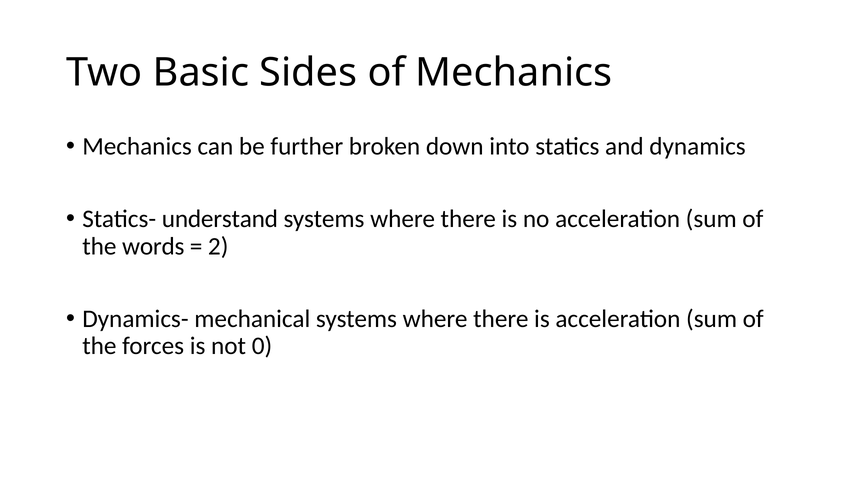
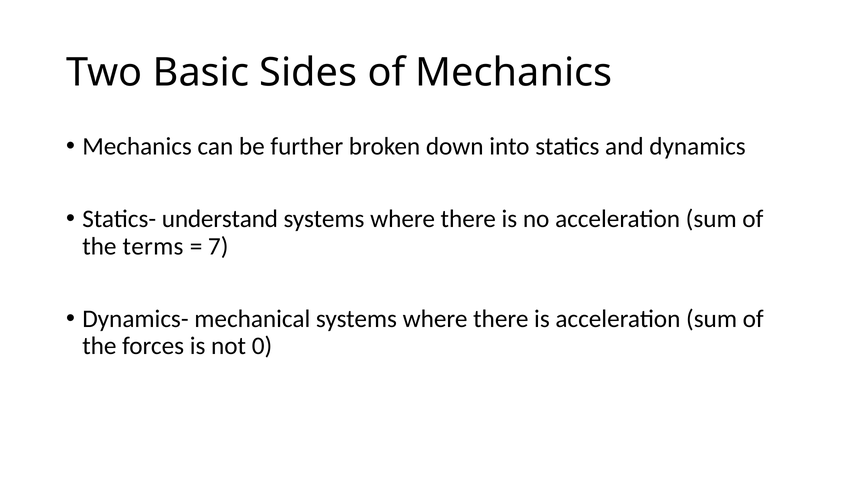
words: words -> terms
2: 2 -> 7
